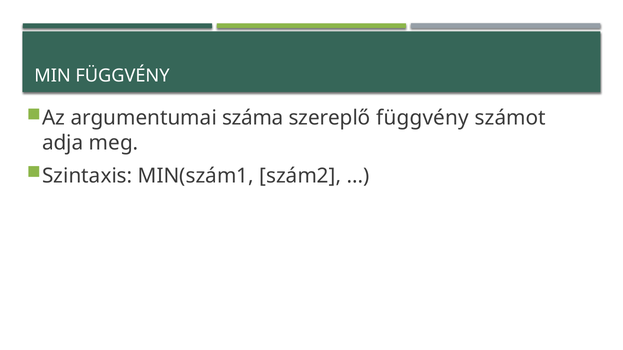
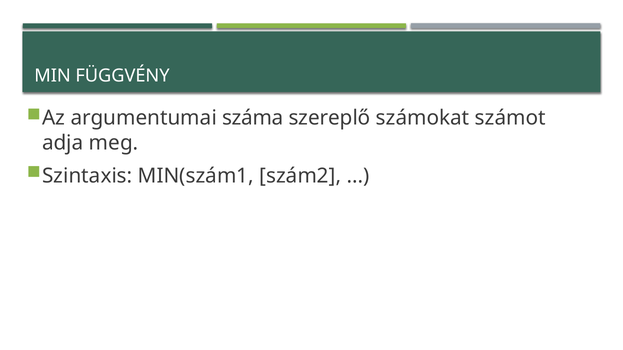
szereplő függvény: függvény -> számokat
